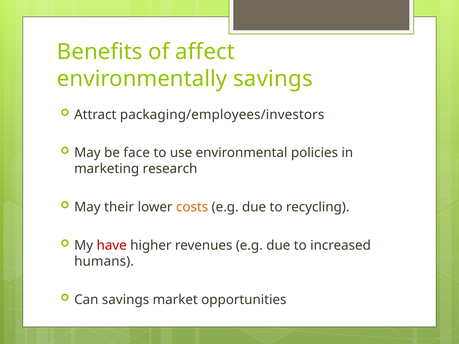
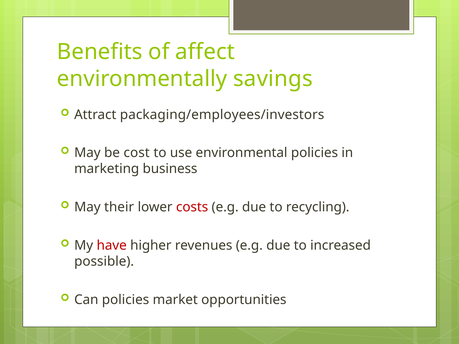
face: face -> cost
research: research -> business
costs colour: orange -> red
humans: humans -> possible
Can savings: savings -> policies
